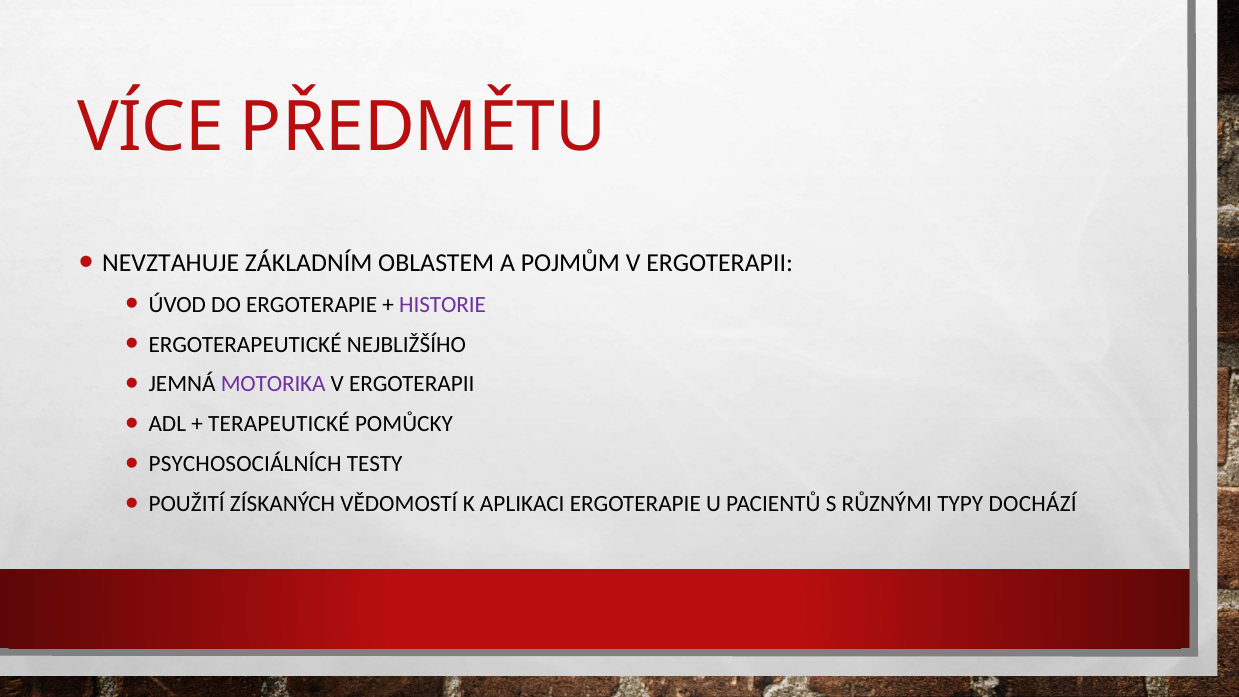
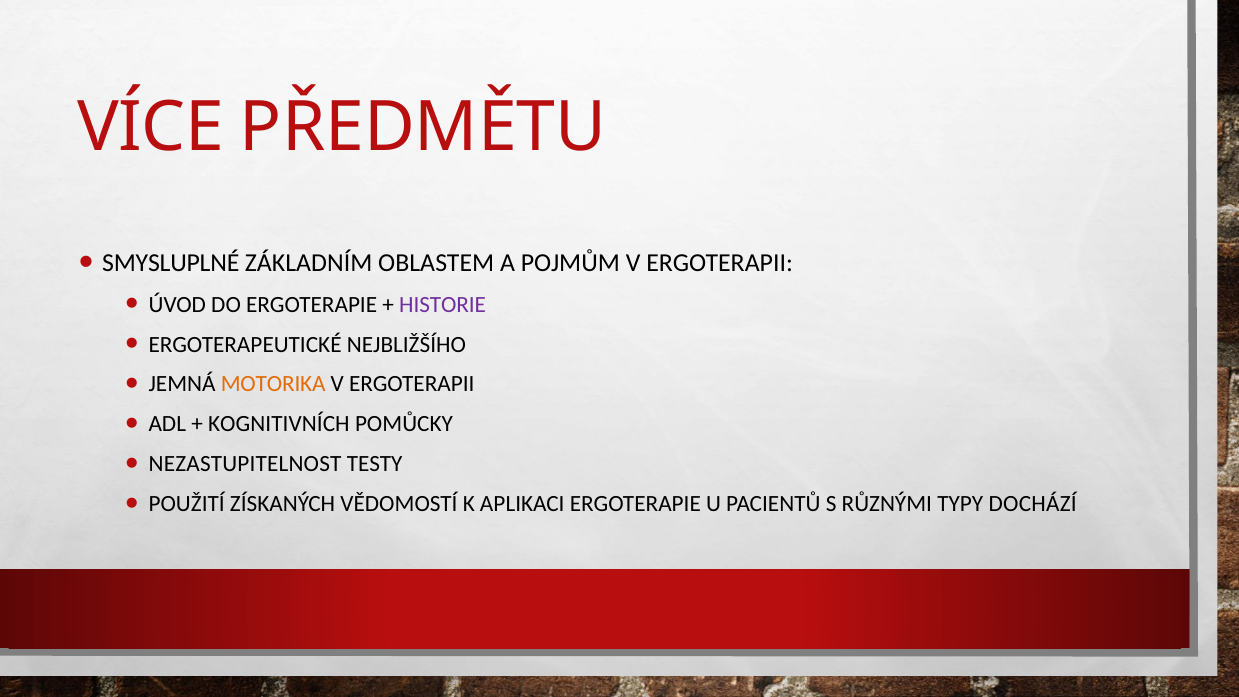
NEVZTAHUJE: NEVZTAHUJE -> SMYSLUPLNÉ
MOTORIKA colour: purple -> orange
TERAPEUTICKÉ: TERAPEUTICKÉ -> KOGNITIVNÍCH
PSYCHOSOCIÁLNÍCH: PSYCHOSOCIÁLNÍCH -> NEZASTUPITELNOST
